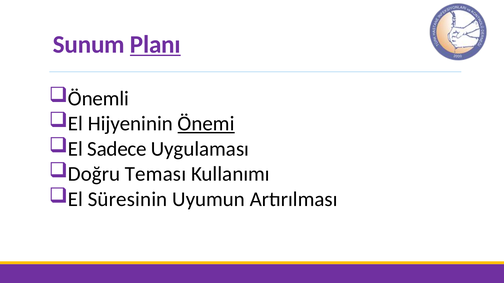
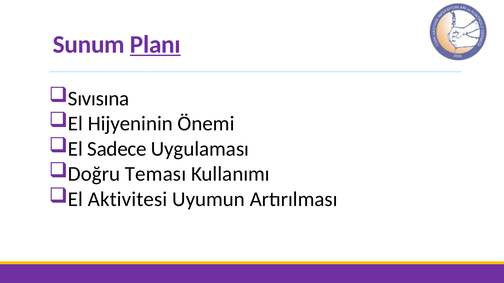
Önemli: Önemli -> Sıvısına
Önemi underline: present -> none
Süresinin: Süresinin -> Aktivitesi
